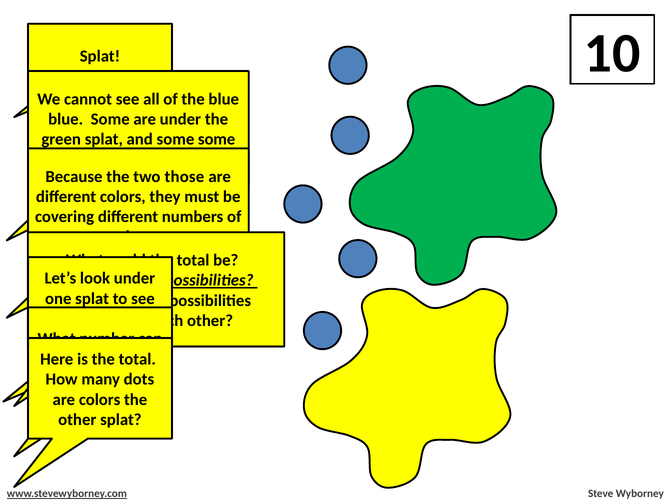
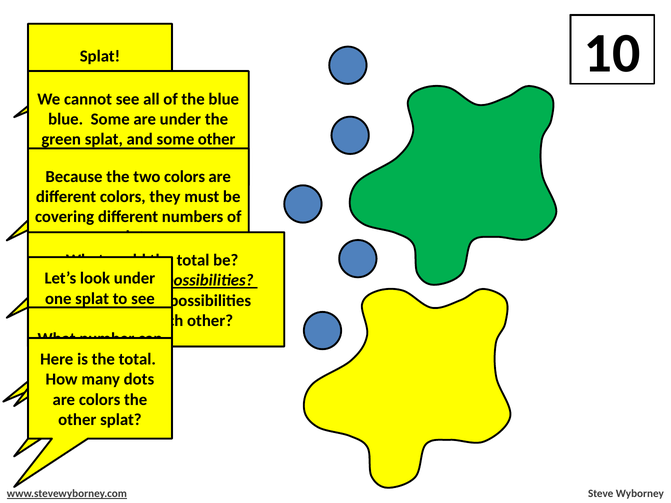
some some: some -> other
two those: those -> colors
